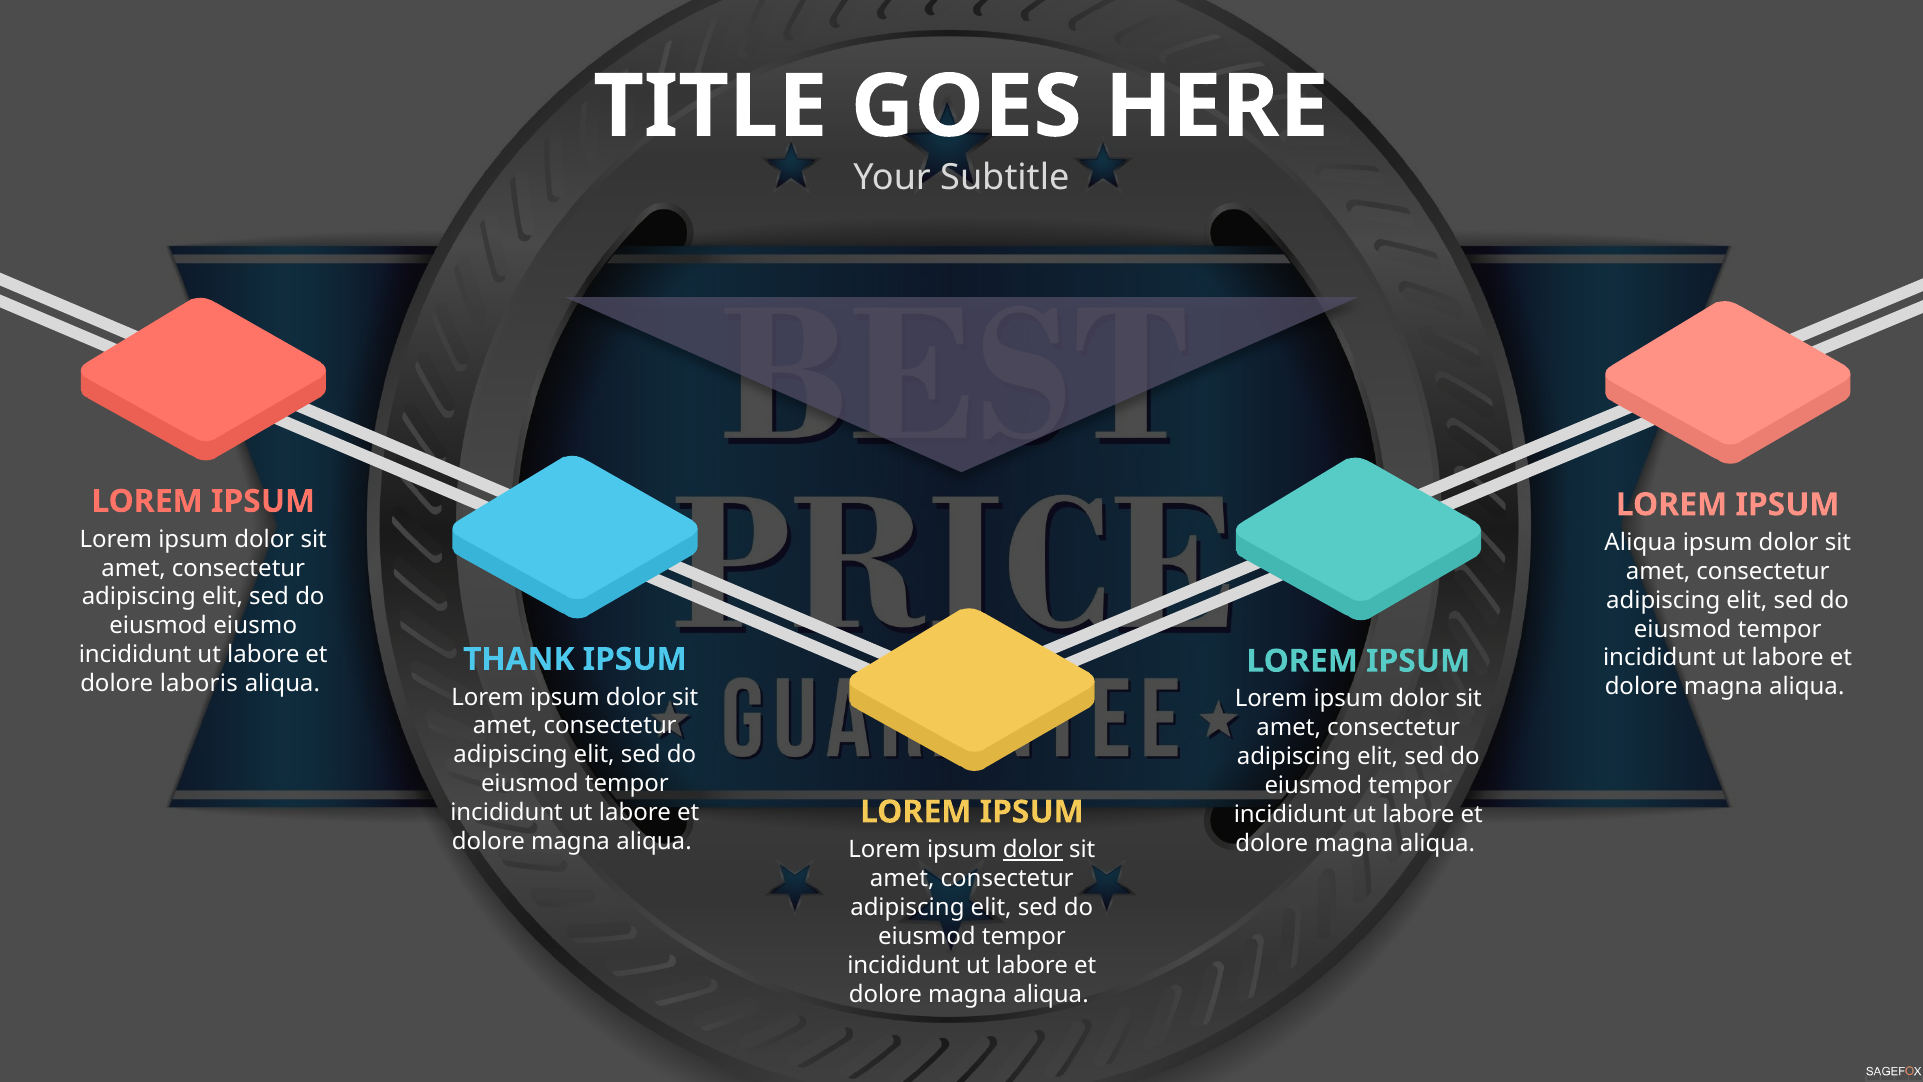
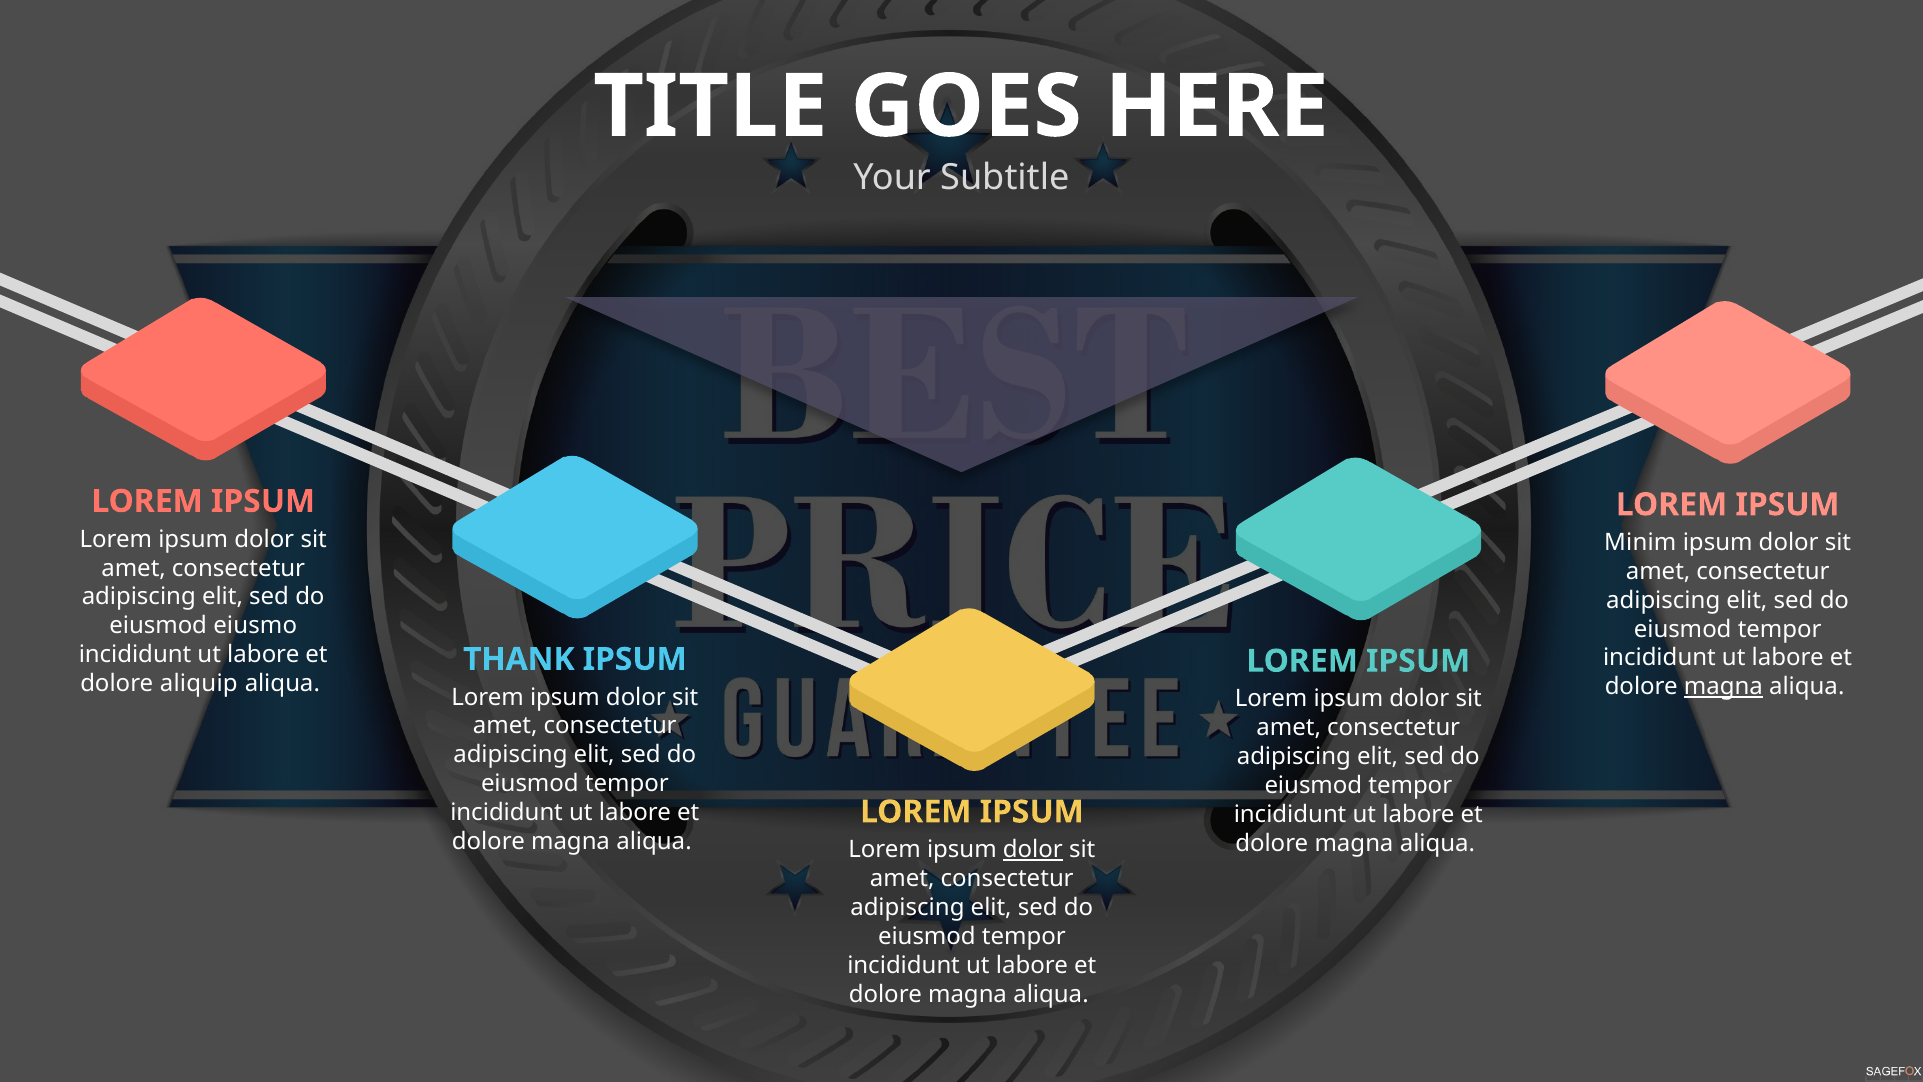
Aliqua at (1640, 542): Aliqua -> Minim
laboris: laboris -> aliquip
magna at (1723, 687) underline: none -> present
